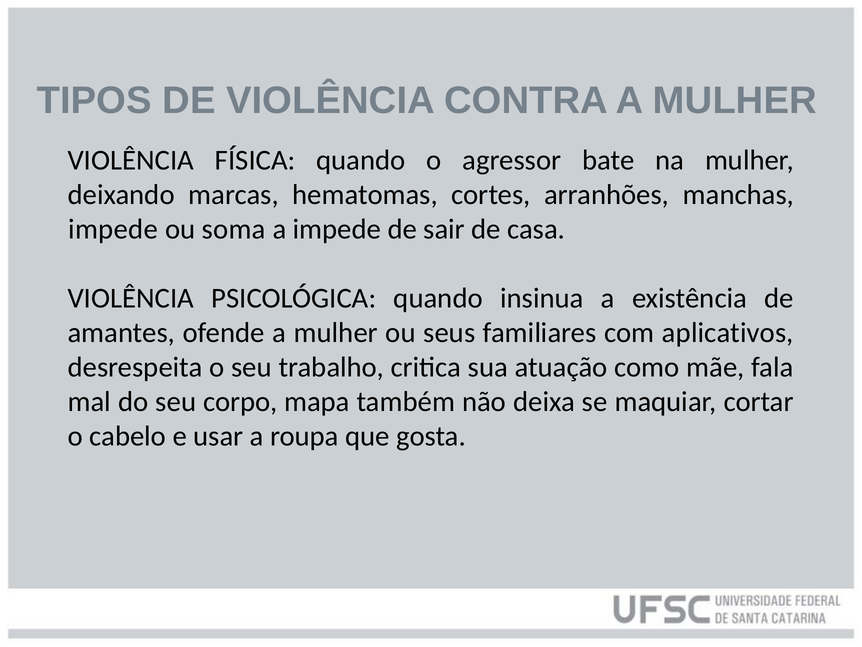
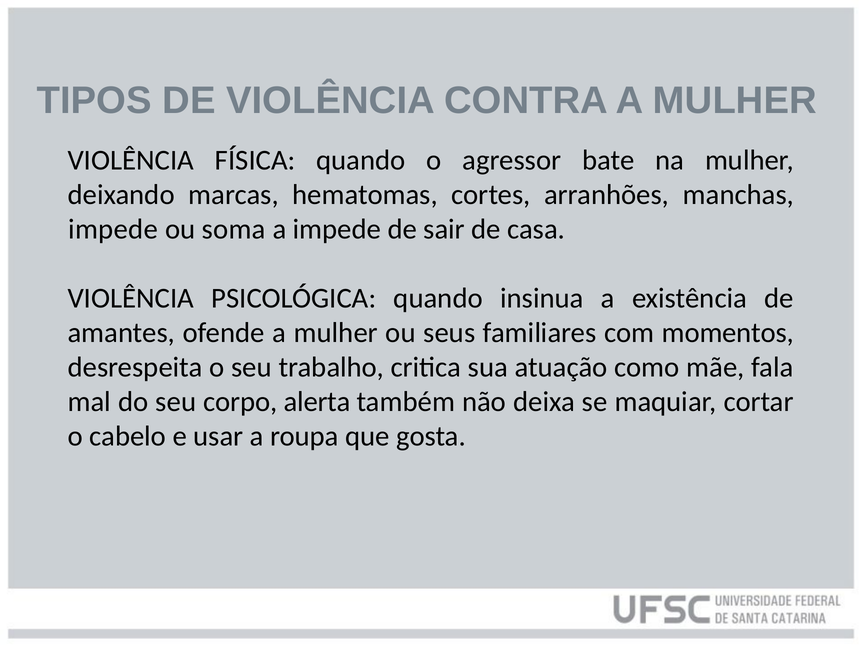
aplicativos: aplicativos -> momentos
mapa: mapa -> alerta
